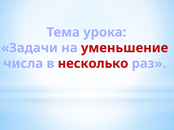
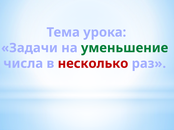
уменьшение colour: red -> green
